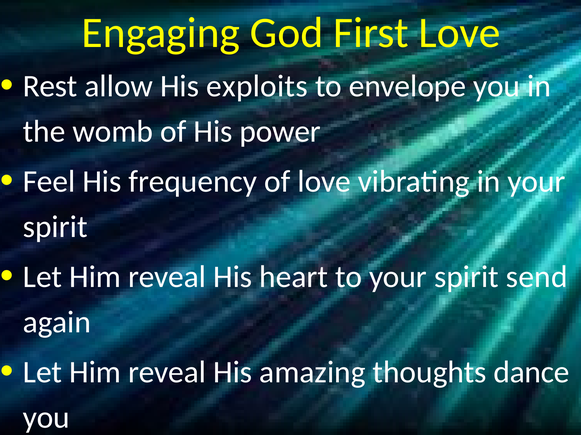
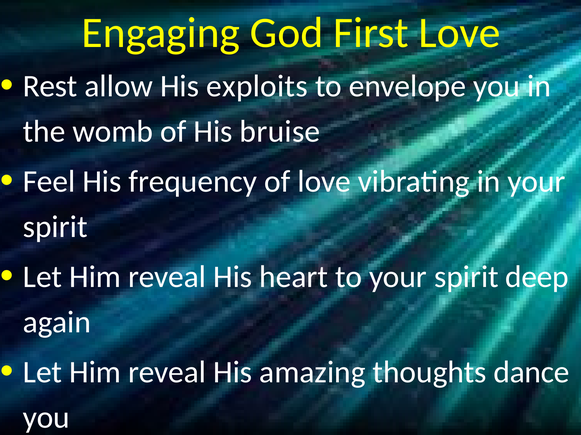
power: power -> bruise
send: send -> deep
